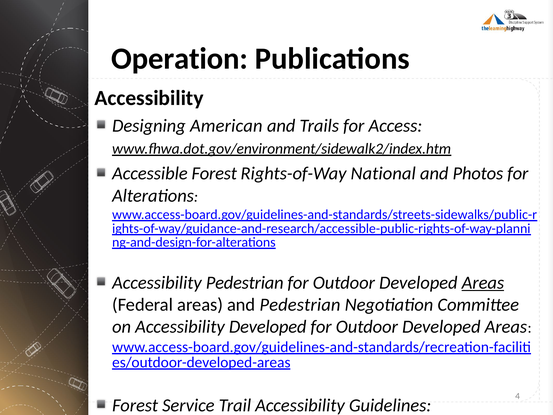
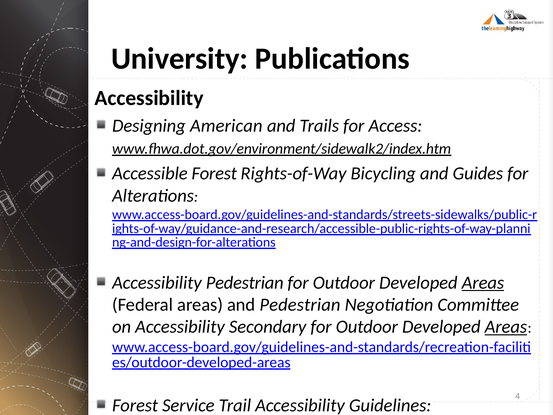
Operation: Operation -> University
National: National -> Bicycling
Photos: Photos -> Guides
Accessibility Developed: Developed -> Secondary
Areas at (506, 327) underline: none -> present
